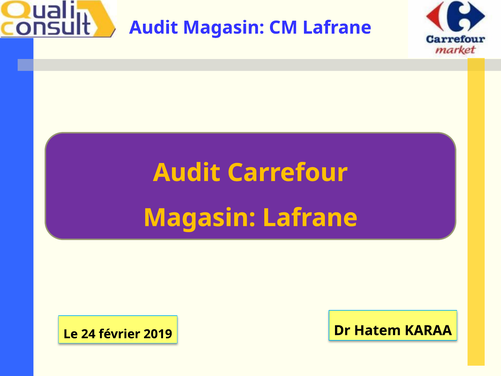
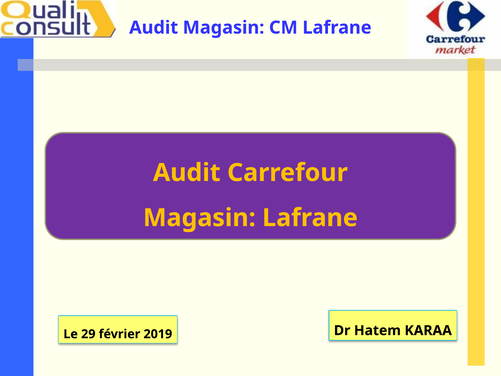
24: 24 -> 29
